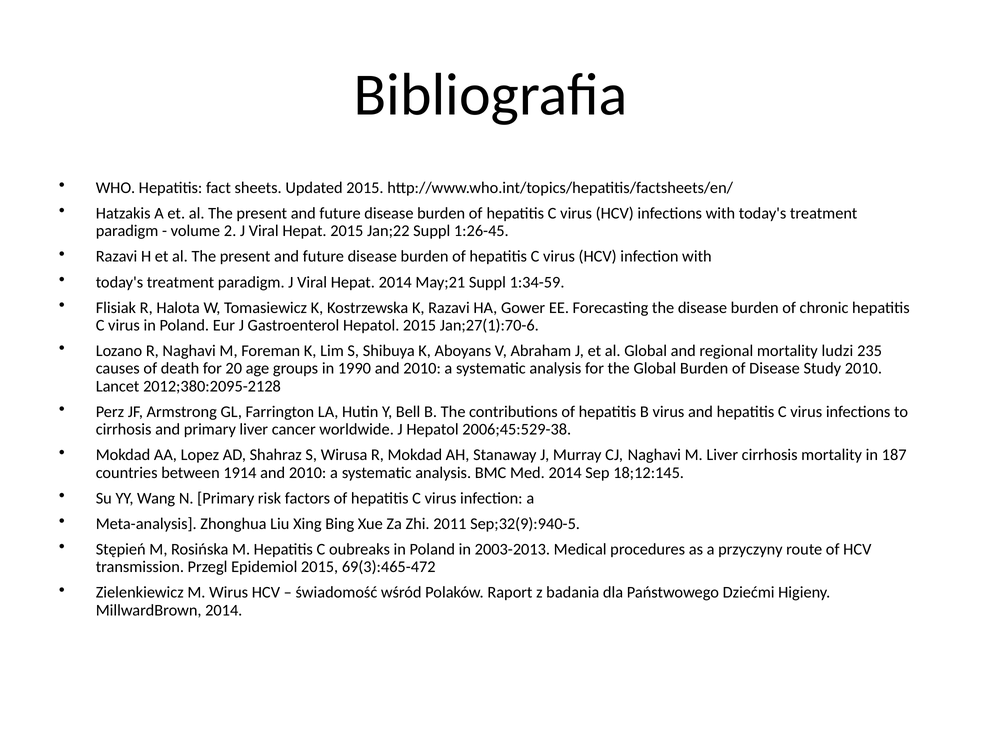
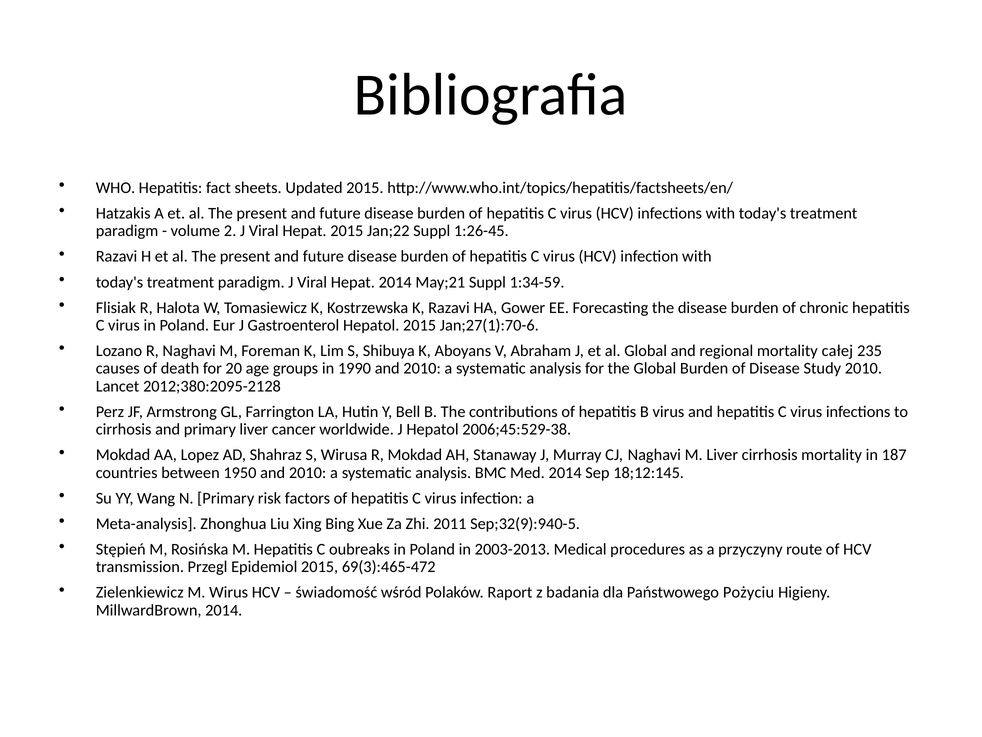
ludzi: ludzi -> całej
1914: 1914 -> 1950
Dziećmi: Dziećmi -> Pożyciu
